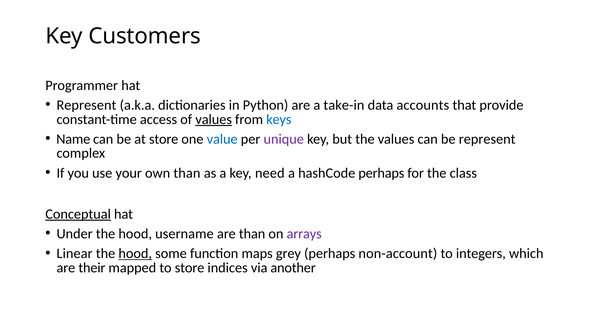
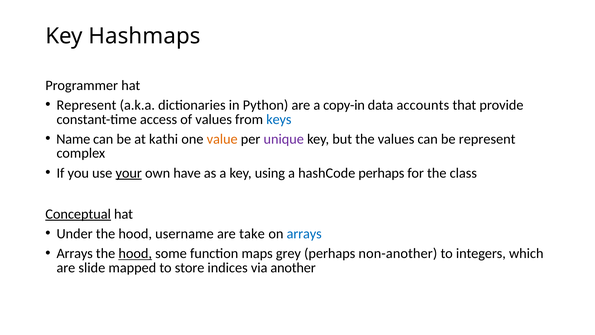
Customers: Customers -> Hashmaps
take-in: take-in -> copy-in
values at (214, 119) underline: present -> none
at store: store -> kathi
value colour: blue -> orange
your underline: none -> present
own than: than -> have
need: need -> using
are than: than -> take
arrays at (304, 234) colour: purple -> blue
Linear at (75, 253): Linear -> Arrays
non-account: non-account -> non-another
their: their -> slide
